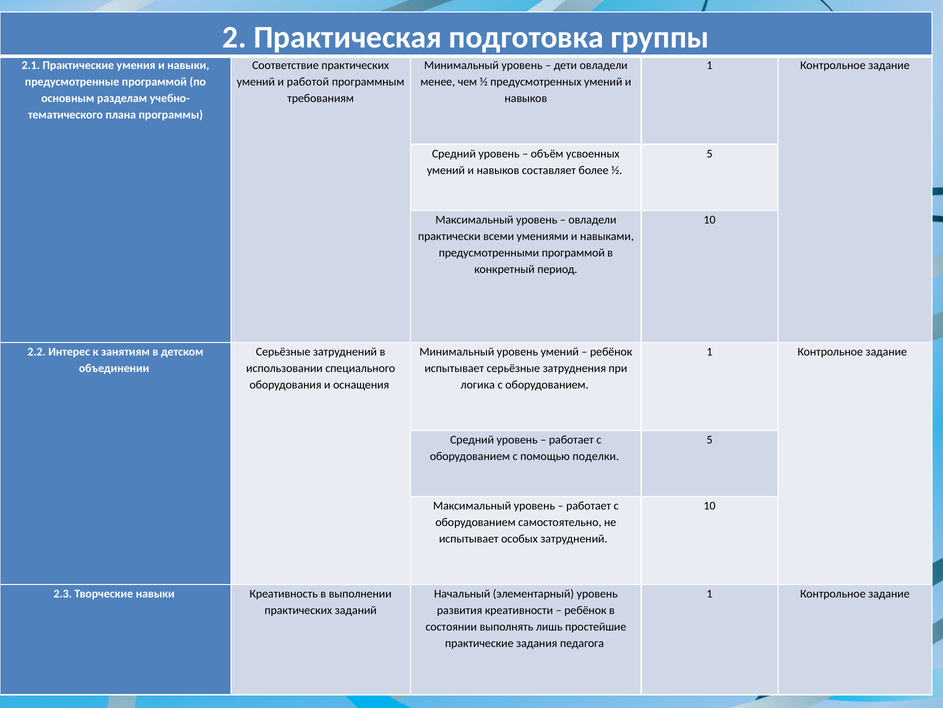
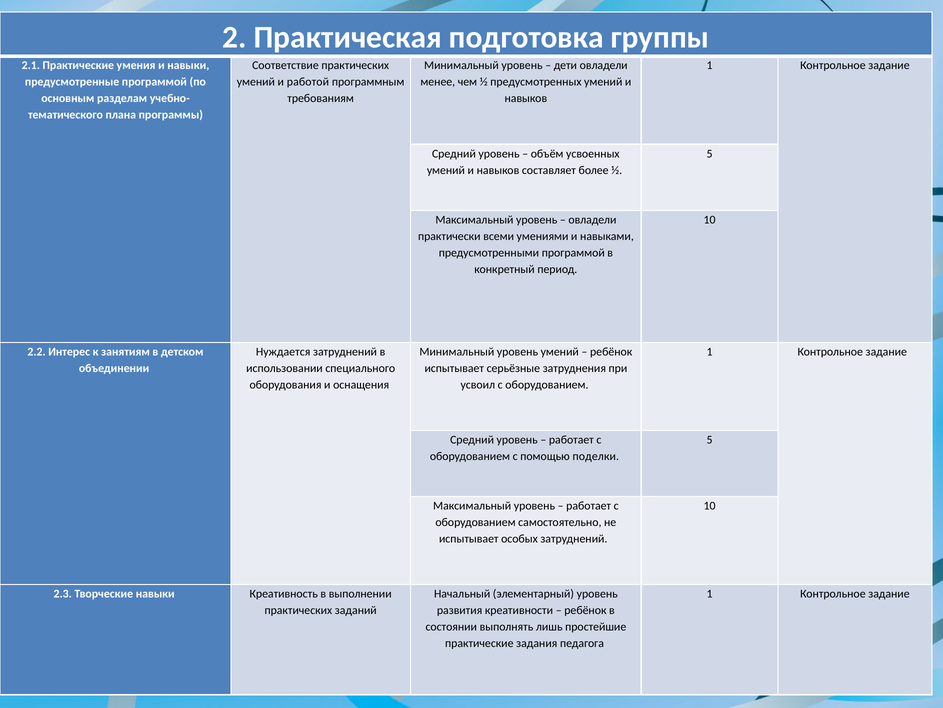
Серьёзные at (283, 351): Серьёзные -> Нуждается
логика: логика -> усвоил
